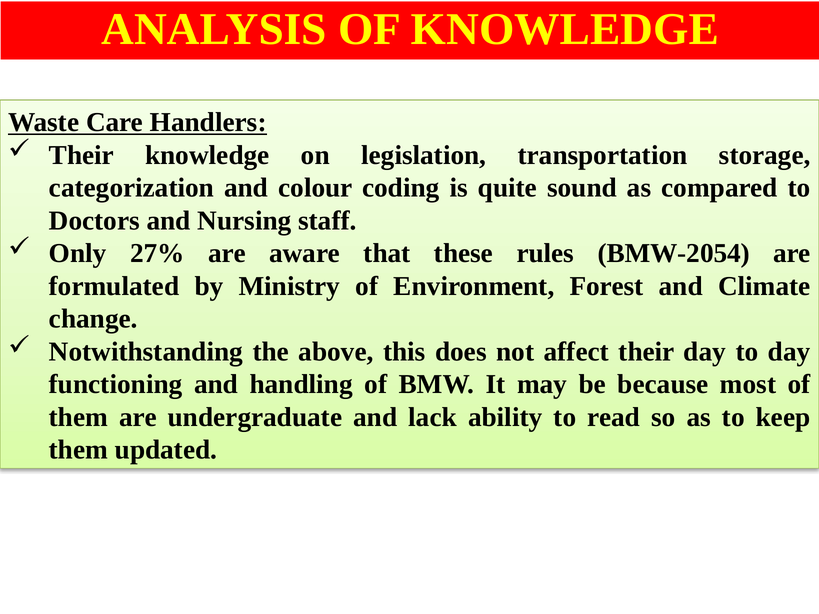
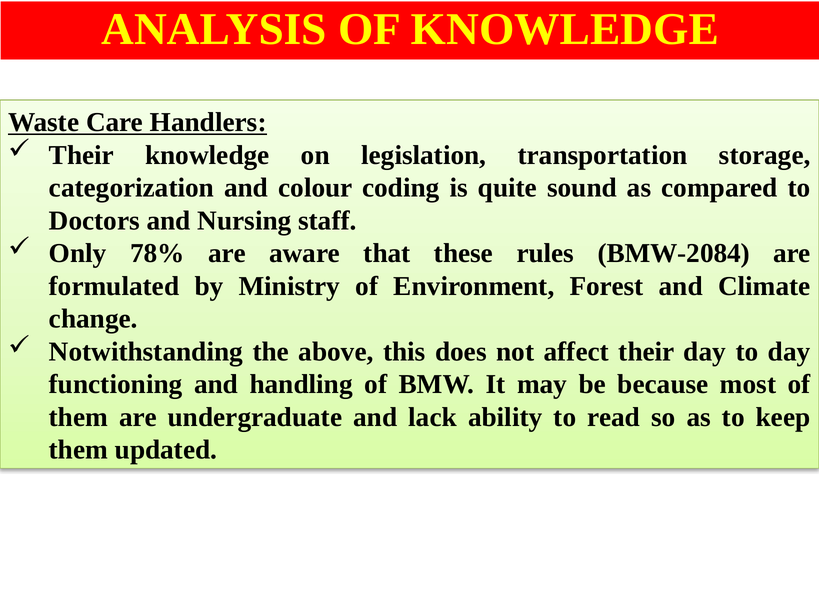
27%: 27% -> 78%
BMW-2054: BMW-2054 -> BMW-2084
